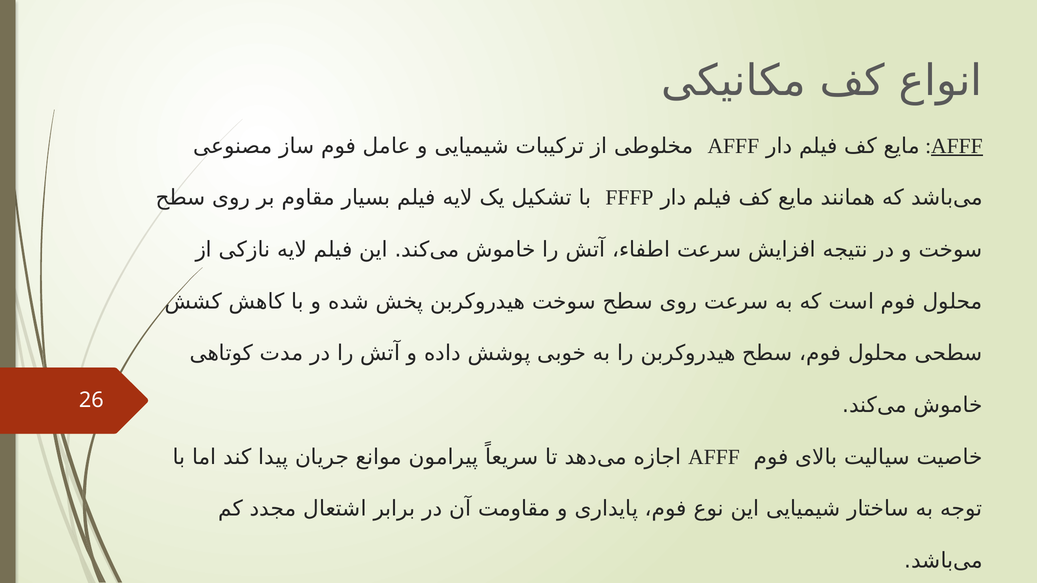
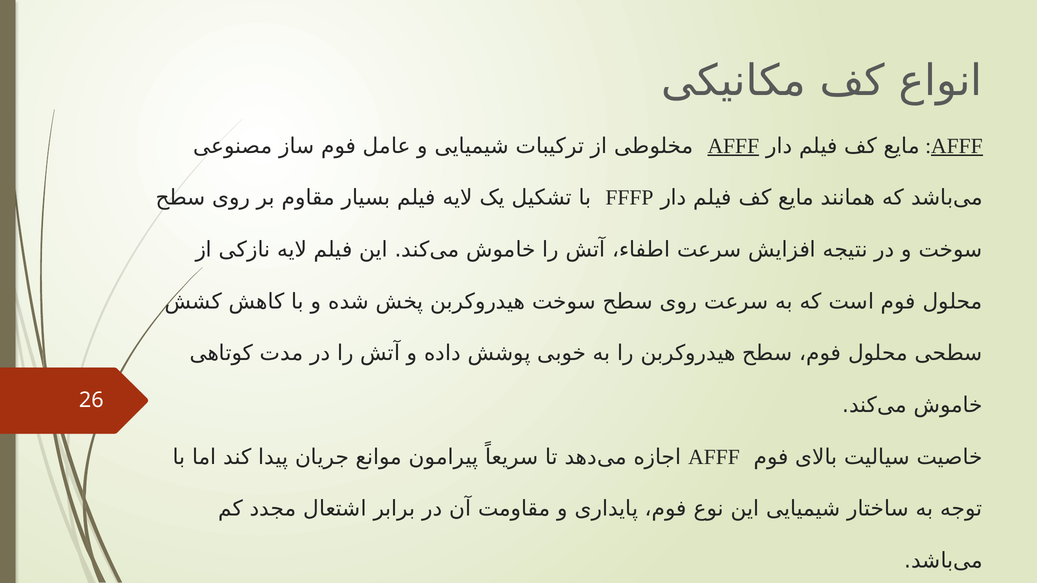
AFFF at (733, 146) underline: none -> present
